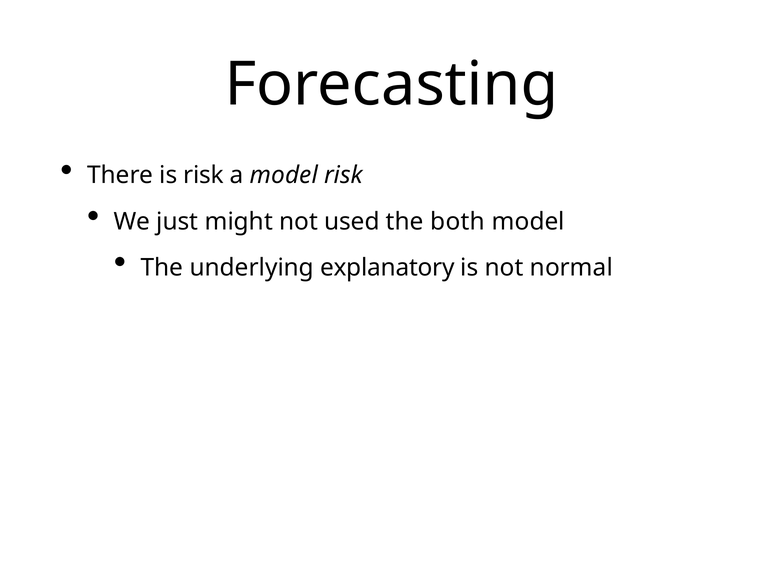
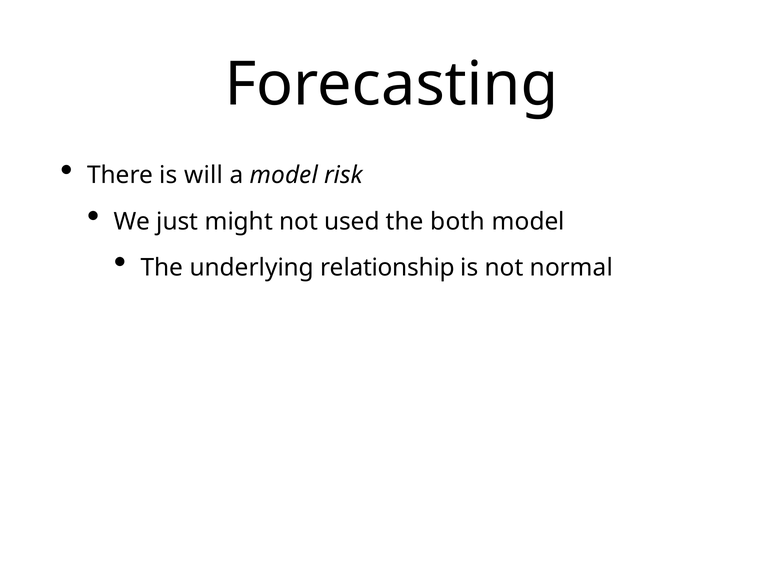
is risk: risk -> will
explanatory: explanatory -> relationship
